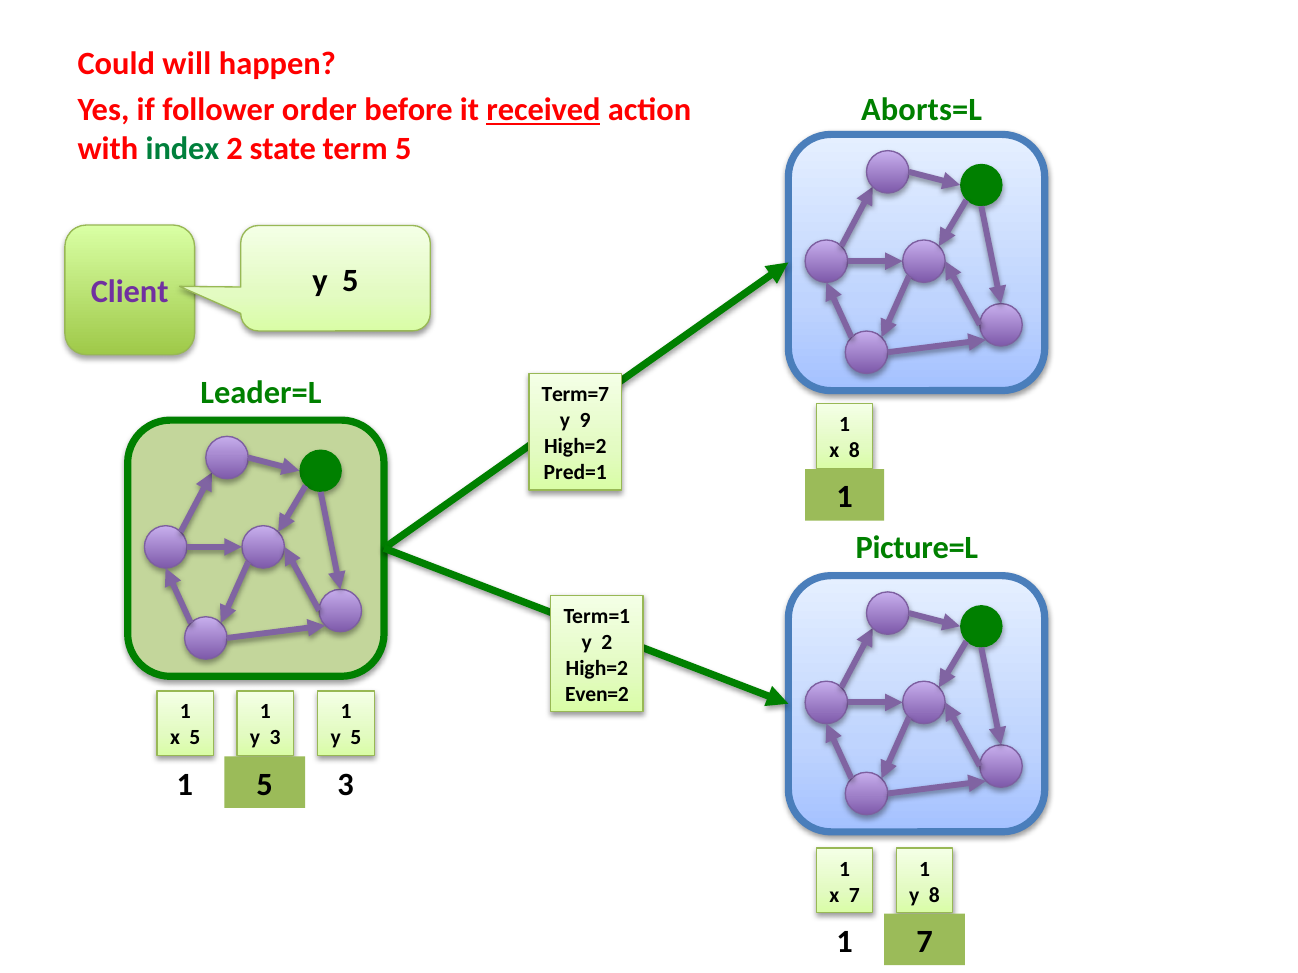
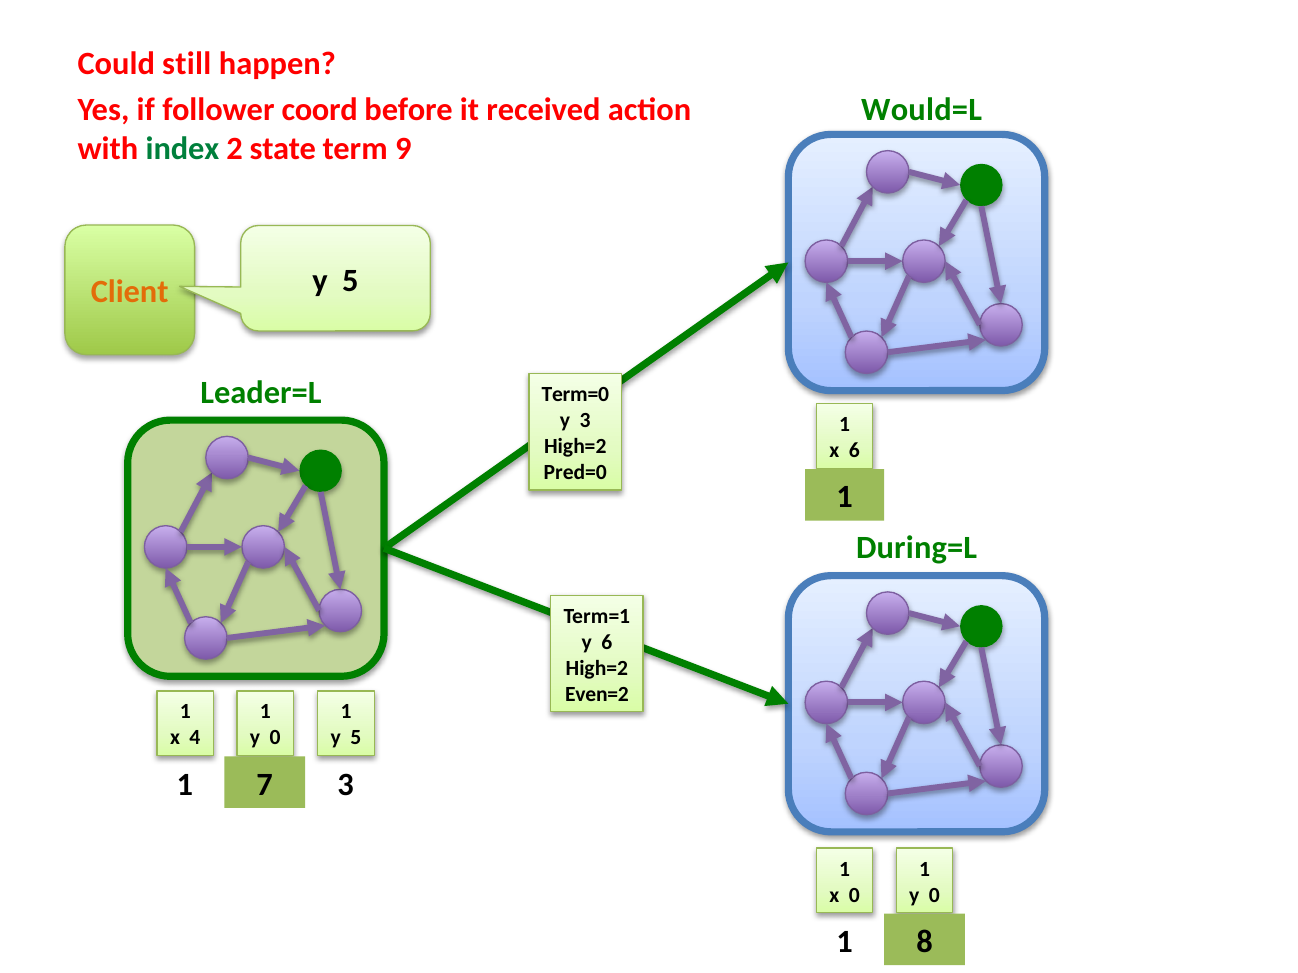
will: will -> still
order: order -> coord
received underline: present -> none
Aborts=L: Aborts=L -> Would=L
term 5: 5 -> 9
Client colour: purple -> orange
Term=7: Term=7 -> Term=0
9 at (585, 420): 9 -> 3
8 at (854, 451): 8 -> 6
Pred=1: Pred=1 -> Pred=0
Picture=L: Picture=L -> During=L
2 at (607, 642): 2 -> 6
5 at (195, 738): 5 -> 4
3 at (275, 738): 3 -> 0
1 5: 5 -> 7
7 at (854, 895): 7 -> 0
8 at (934, 895): 8 -> 0
1 7: 7 -> 8
